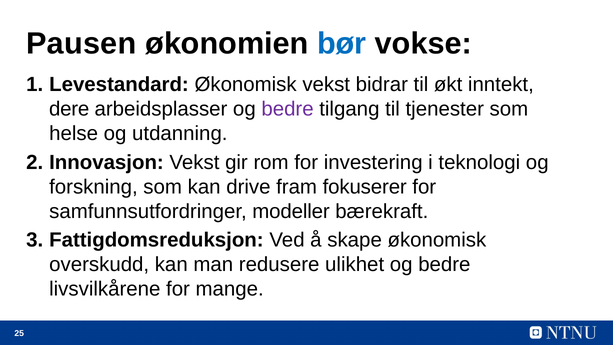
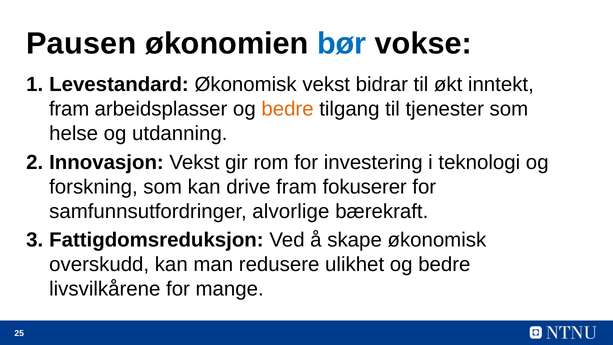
dere at (69, 109): dere -> fram
bedre at (288, 109) colour: purple -> orange
modeller: modeller -> alvorlige
